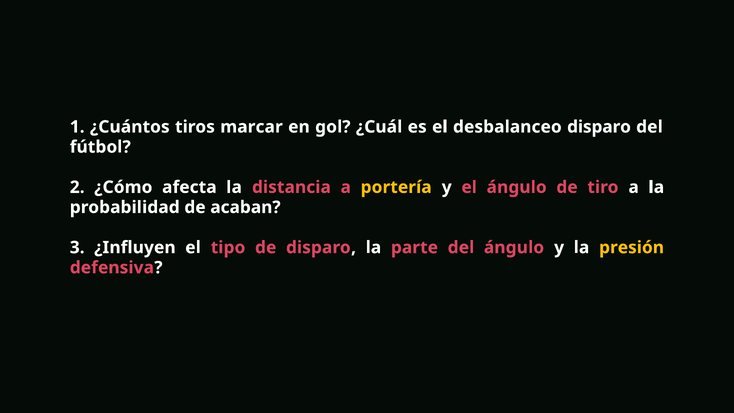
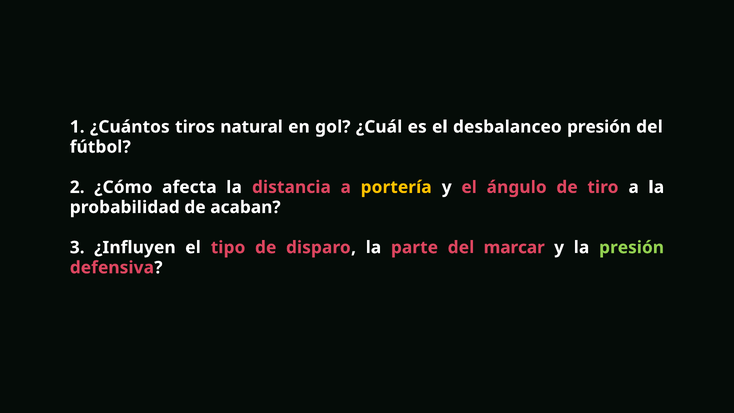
marcar: marcar -> natural
desbalanceo disparo: disparo -> presión
del ángulo: ángulo -> marcar
presión at (632, 247) colour: yellow -> light green
